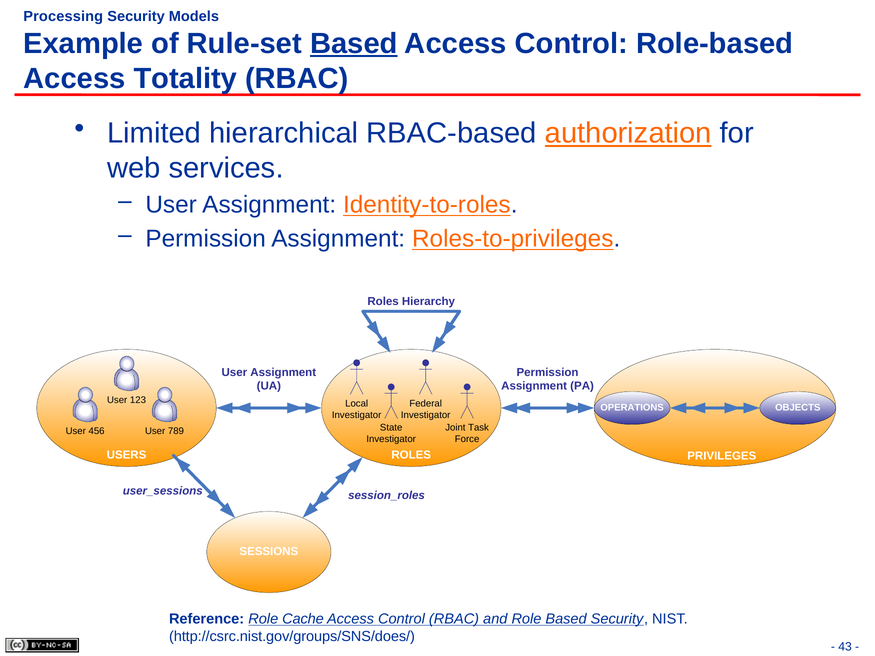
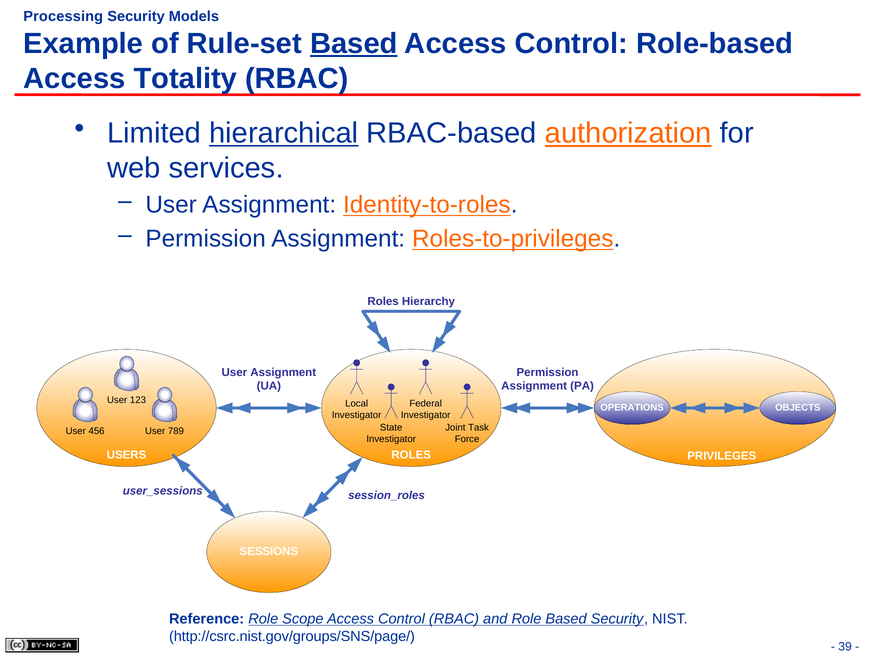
hierarchical underline: none -> present
Cache: Cache -> Scope
http://csrc.nist.gov/groups/SNS/does/: http://csrc.nist.gov/groups/SNS/does/ -> http://csrc.nist.gov/groups/SNS/page/
43: 43 -> 39
